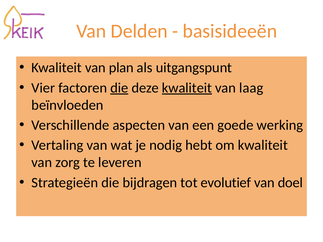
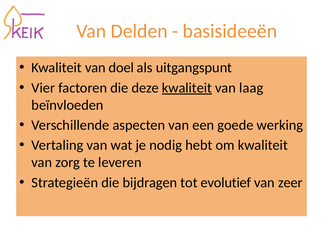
plan: plan -> doel
die at (119, 88) underline: present -> none
doel: doel -> zeer
